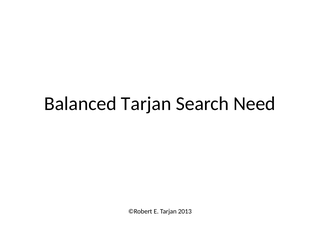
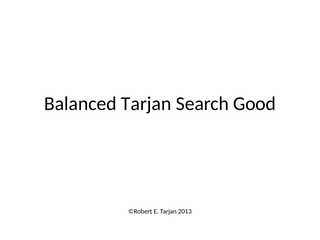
Need: Need -> Good
